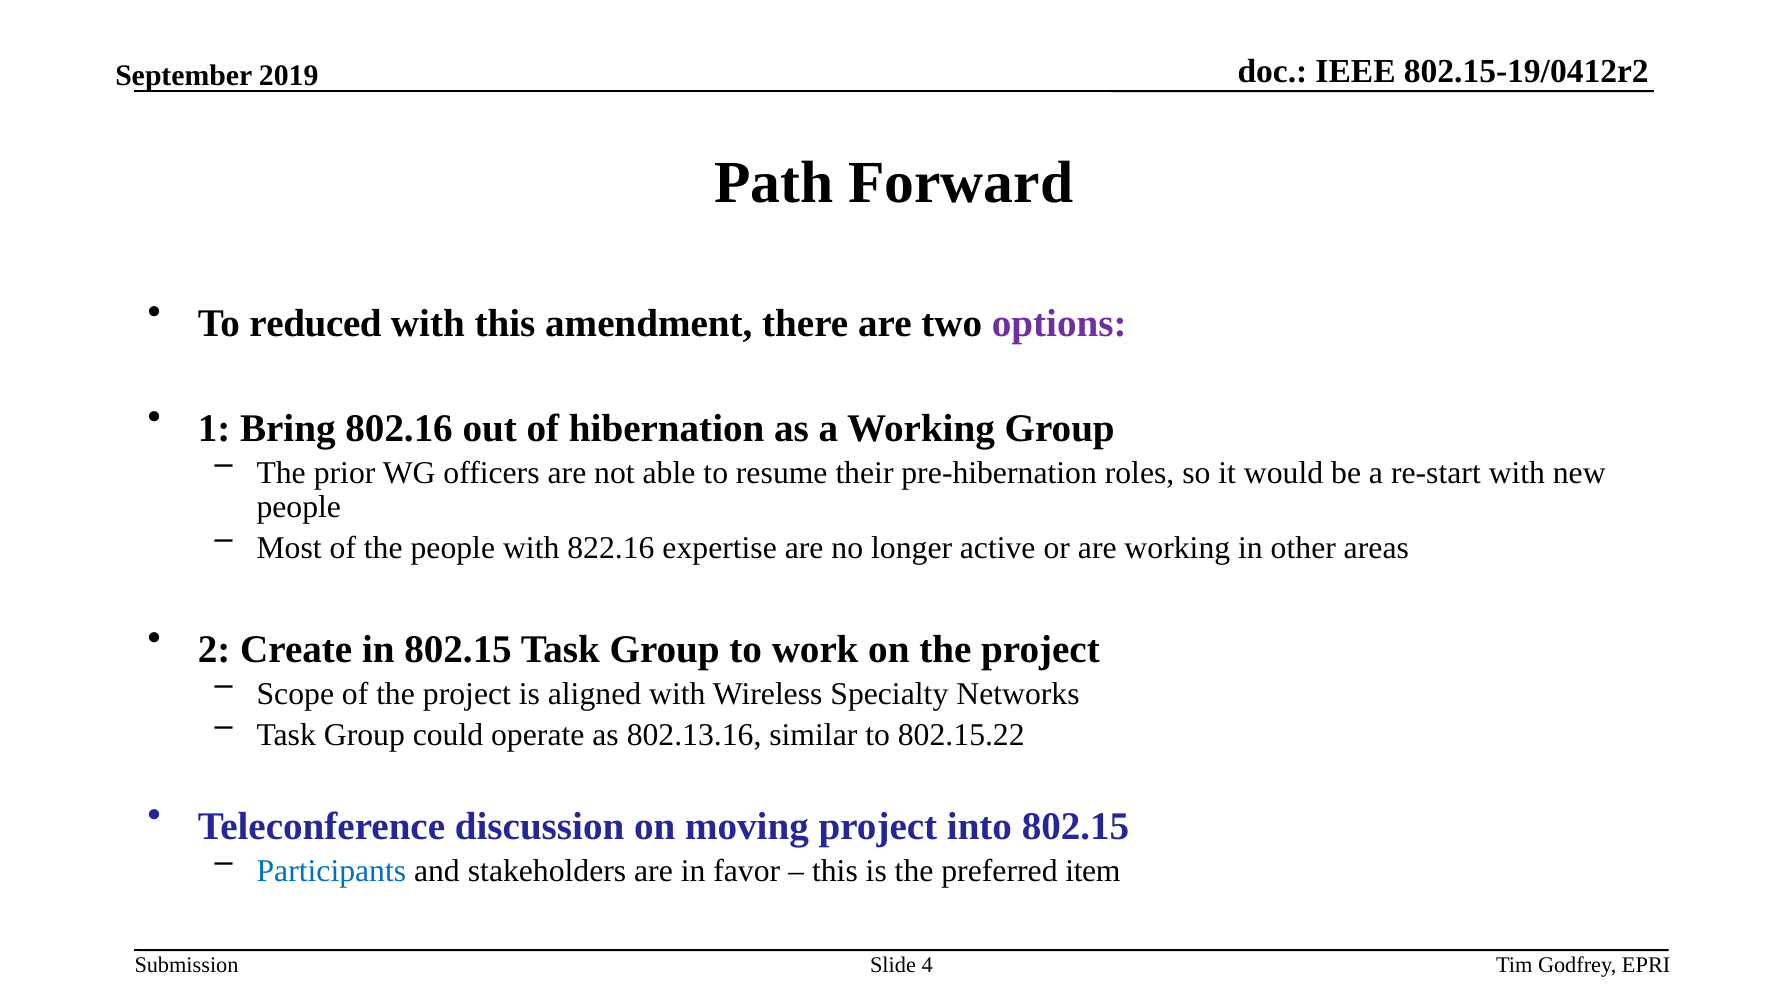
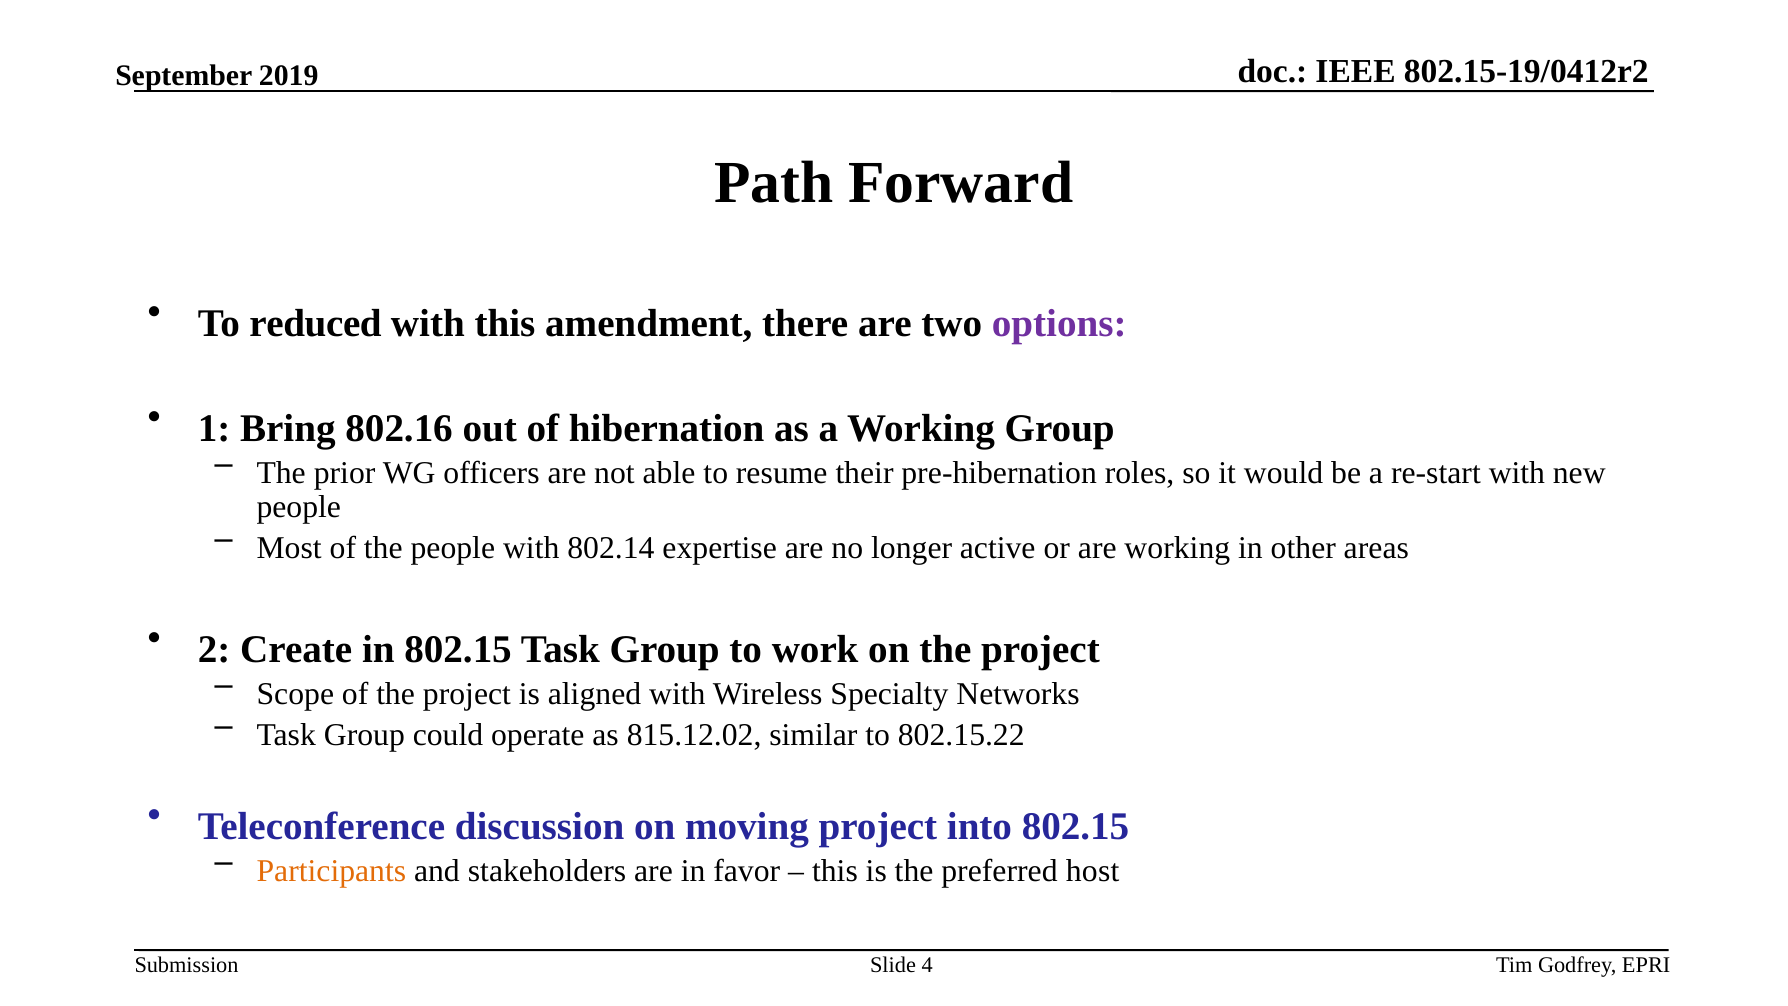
822.16: 822.16 -> 802.14
802.13.16: 802.13.16 -> 815.12.02
Participants colour: blue -> orange
item: item -> host
